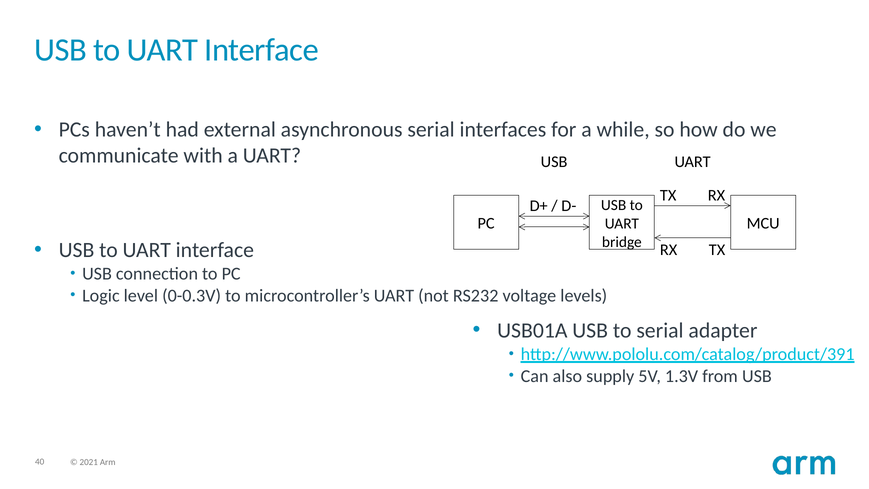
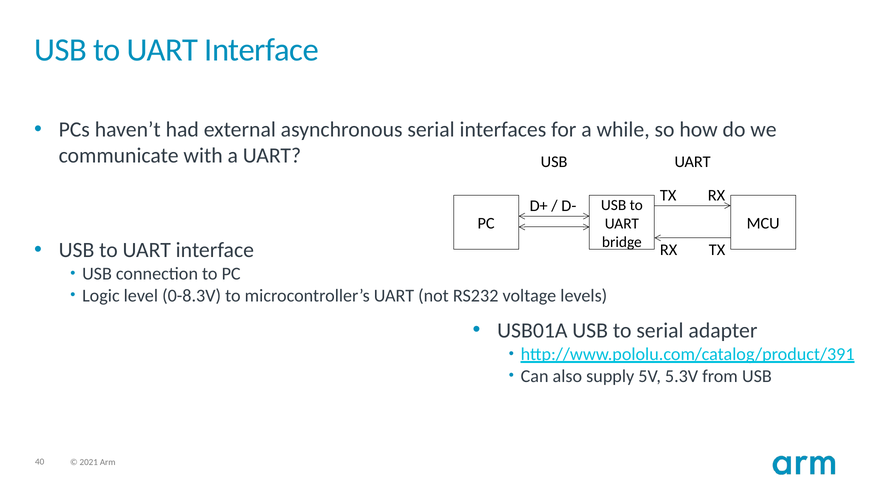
0-0.3V: 0-0.3V -> 0-8.3V
1.3V: 1.3V -> 5.3V
